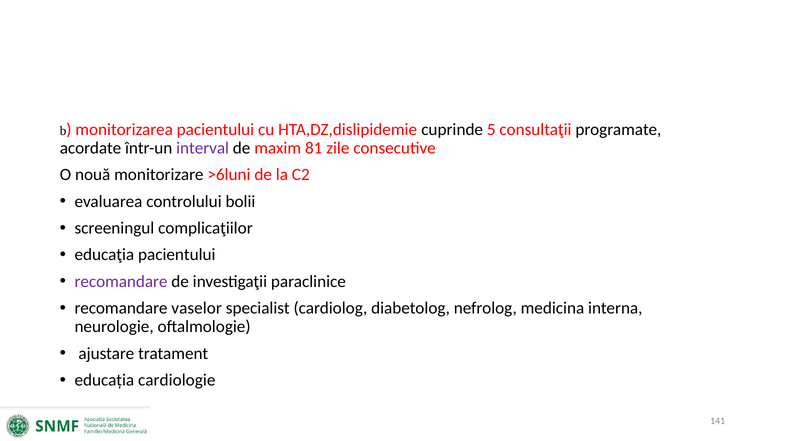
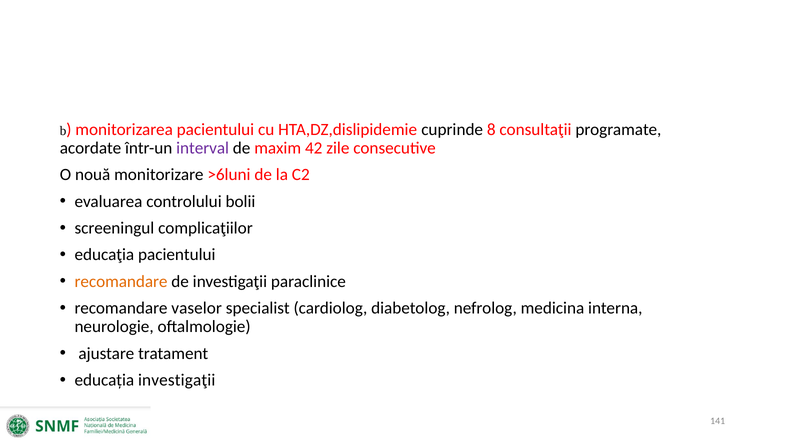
5: 5 -> 8
81: 81 -> 42
recomandare at (121, 282) colour: purple -> orange
educația cardiologie: cardiologie -> investigaţii
